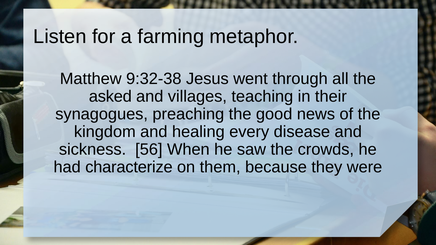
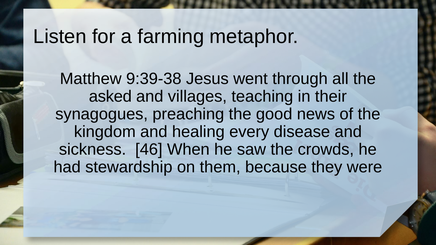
9:32-38: 9:32-38 -> 9:39-38
56: 56 -> 46
characterize: characterize -> stewardship
